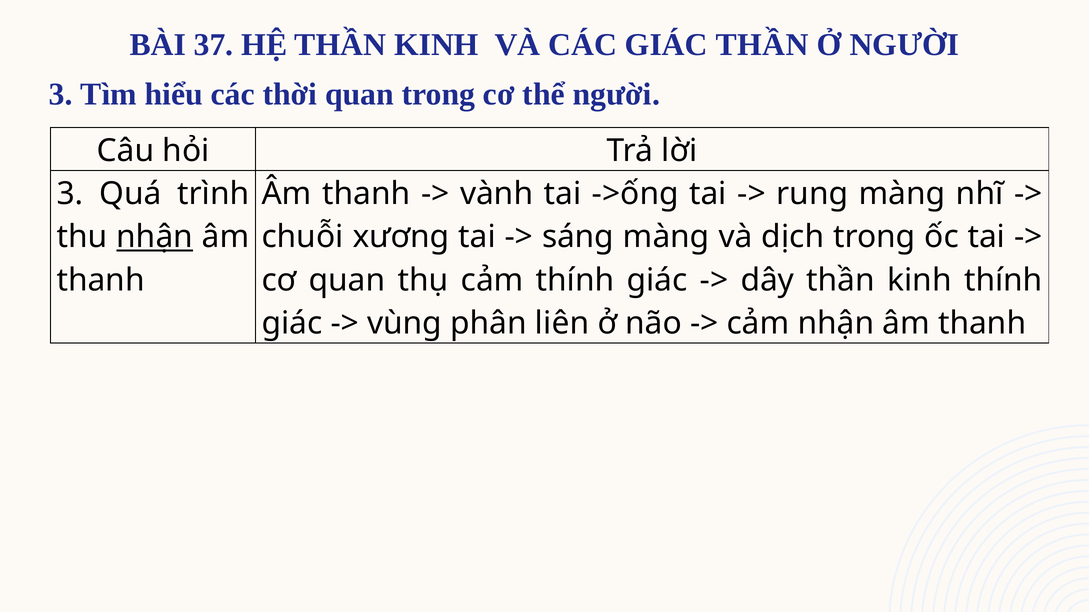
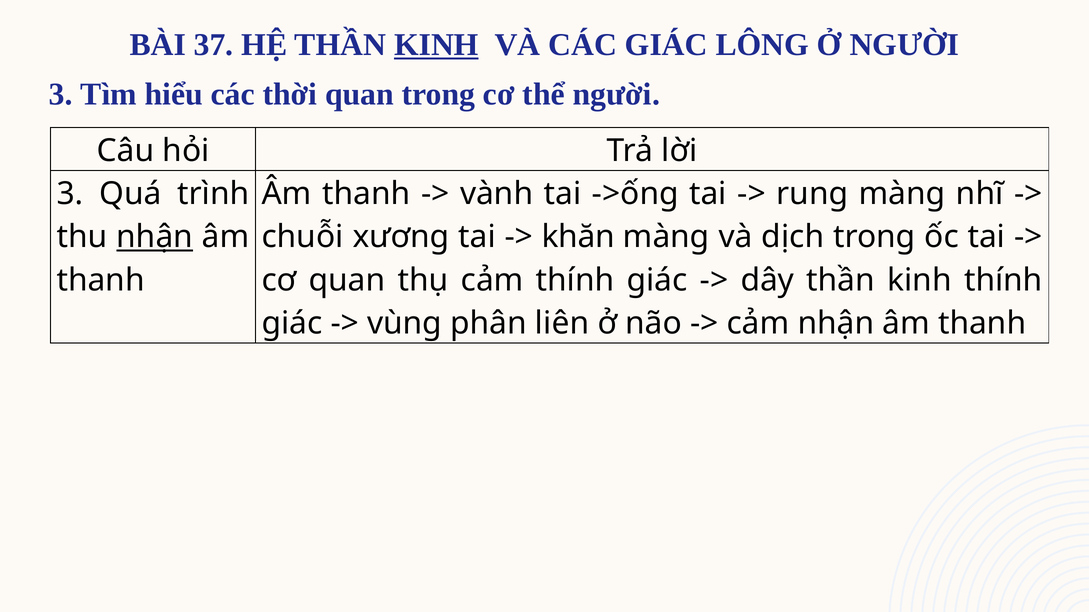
KINH at (436, 45) underline: none -> present
GIÁC THẦN: THẦN -> LÔNG
sáng: sáng -> khăn
